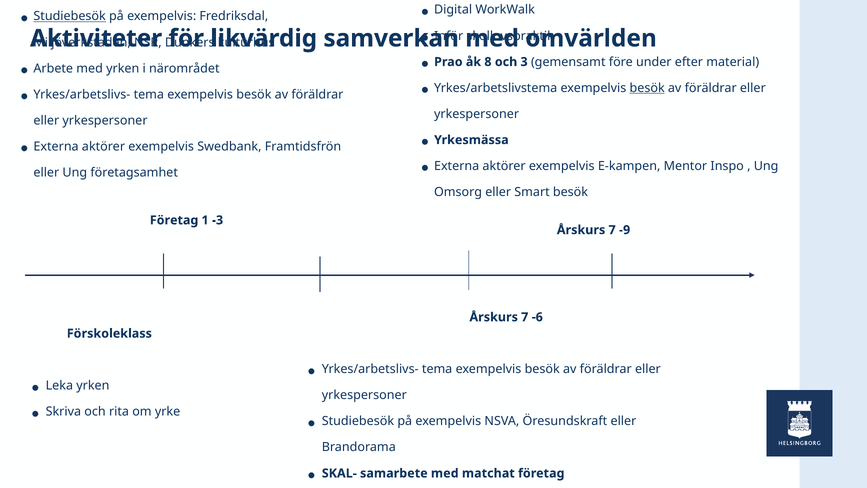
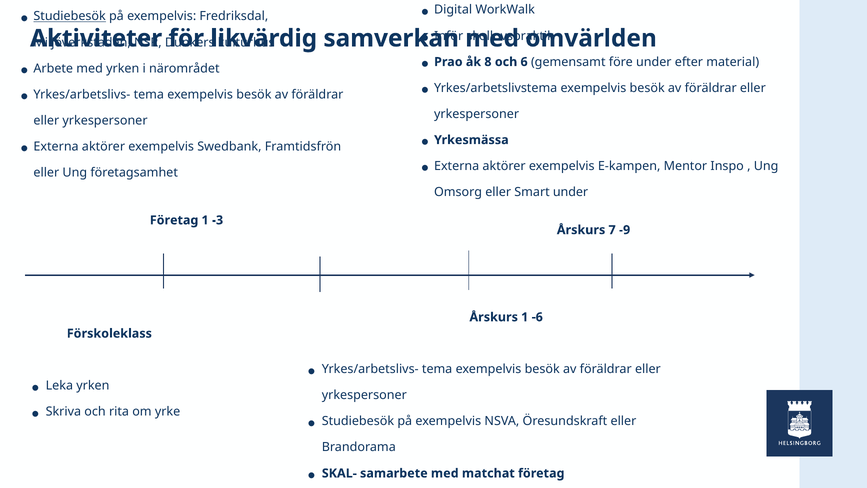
3: 3 -> 6
besök at (647, 88) underline: present -> none
Smart besök: besök -> under
7 at (525, 317): 7 -> 1
